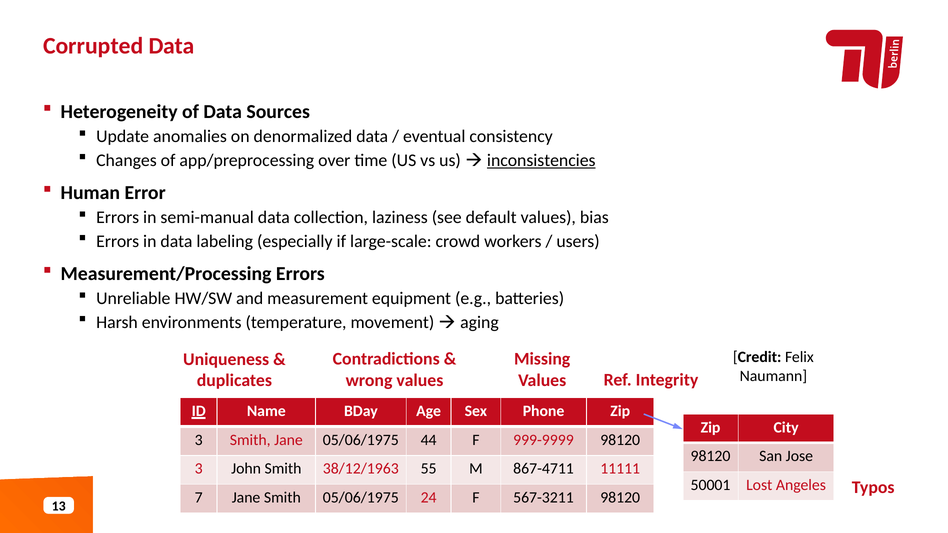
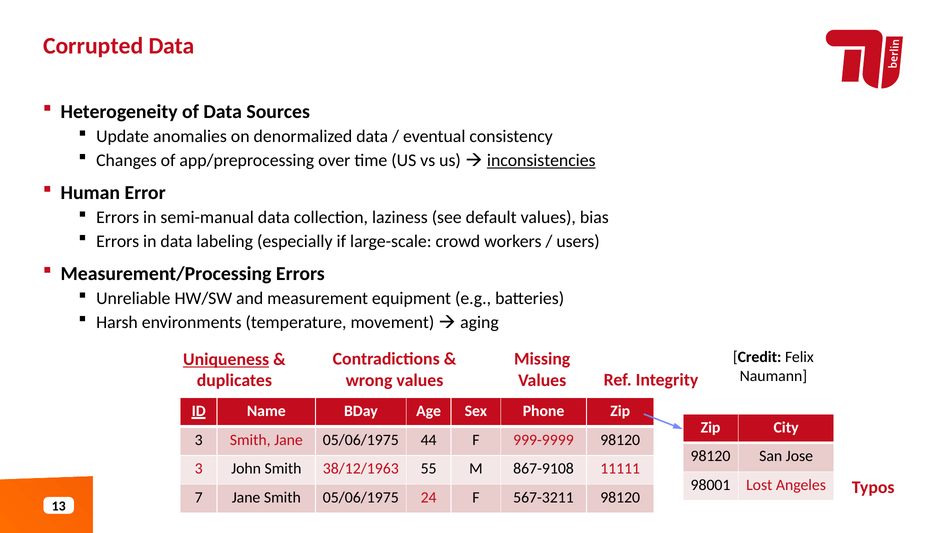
Uniqueness underline: none -> present
867-4711: 867-4711 -> 867-9108
50001: 50001 -> 98001
